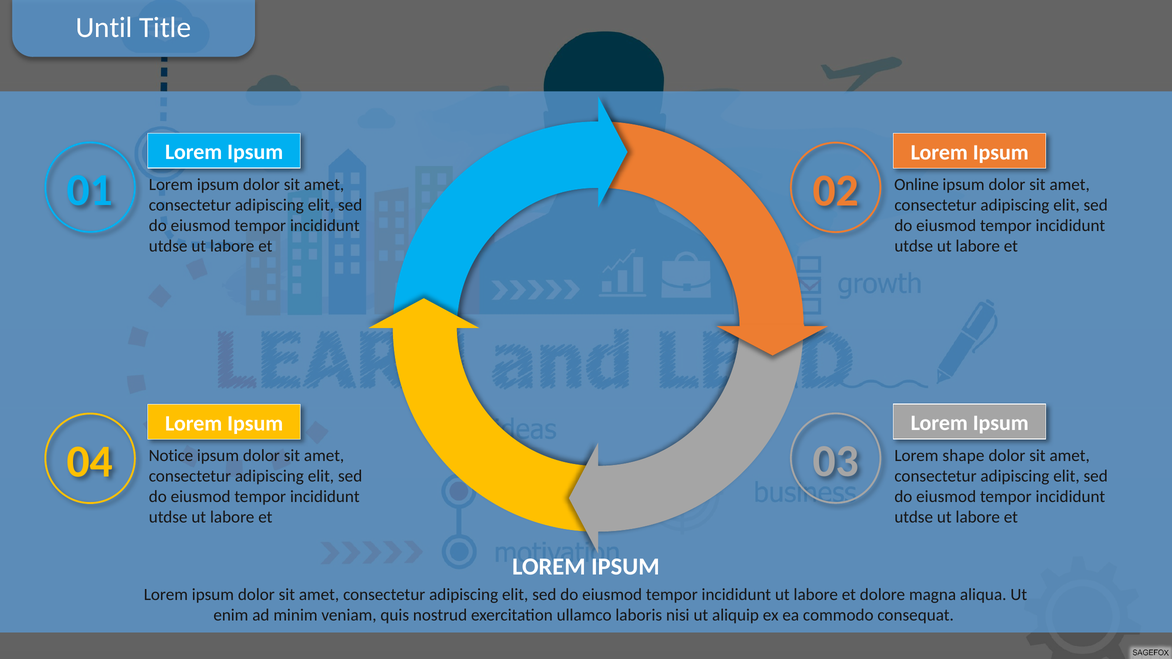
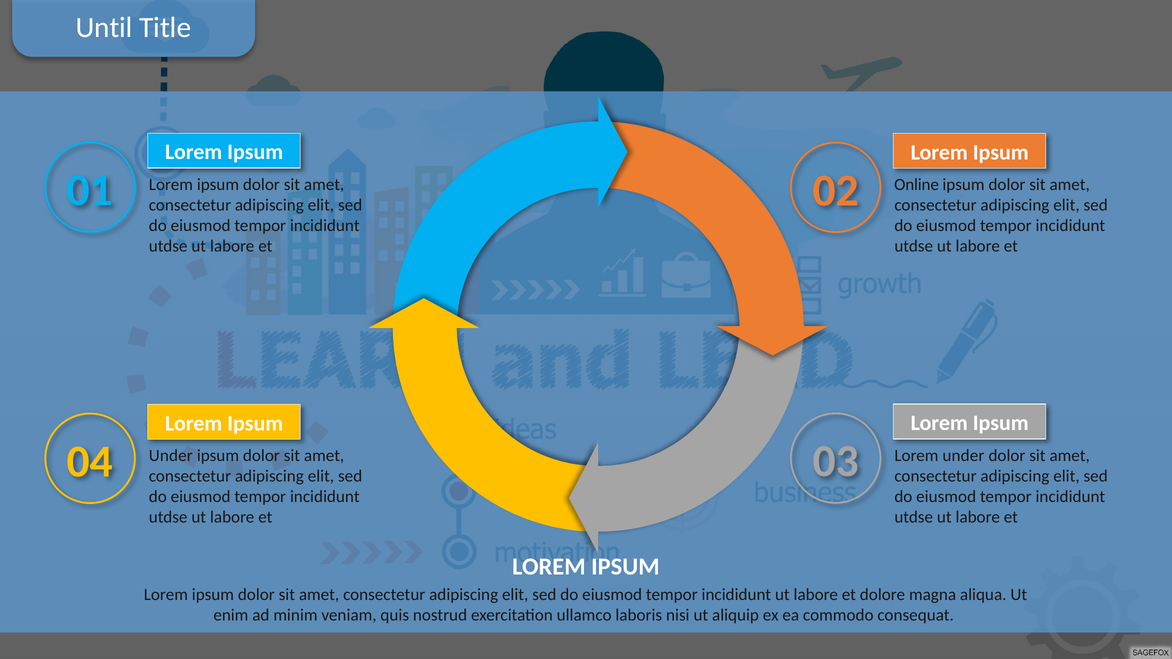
Lorem shape: shape -> under
04 Notice: Notice -> Under
